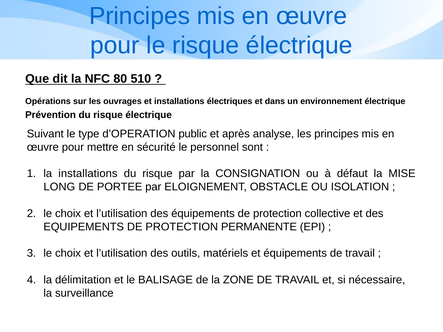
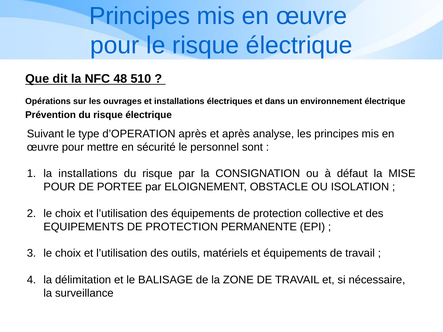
80: 80 -> 48
d’OPERATION public: public -> après
LONG at (59, 187): LONG -> POUR
